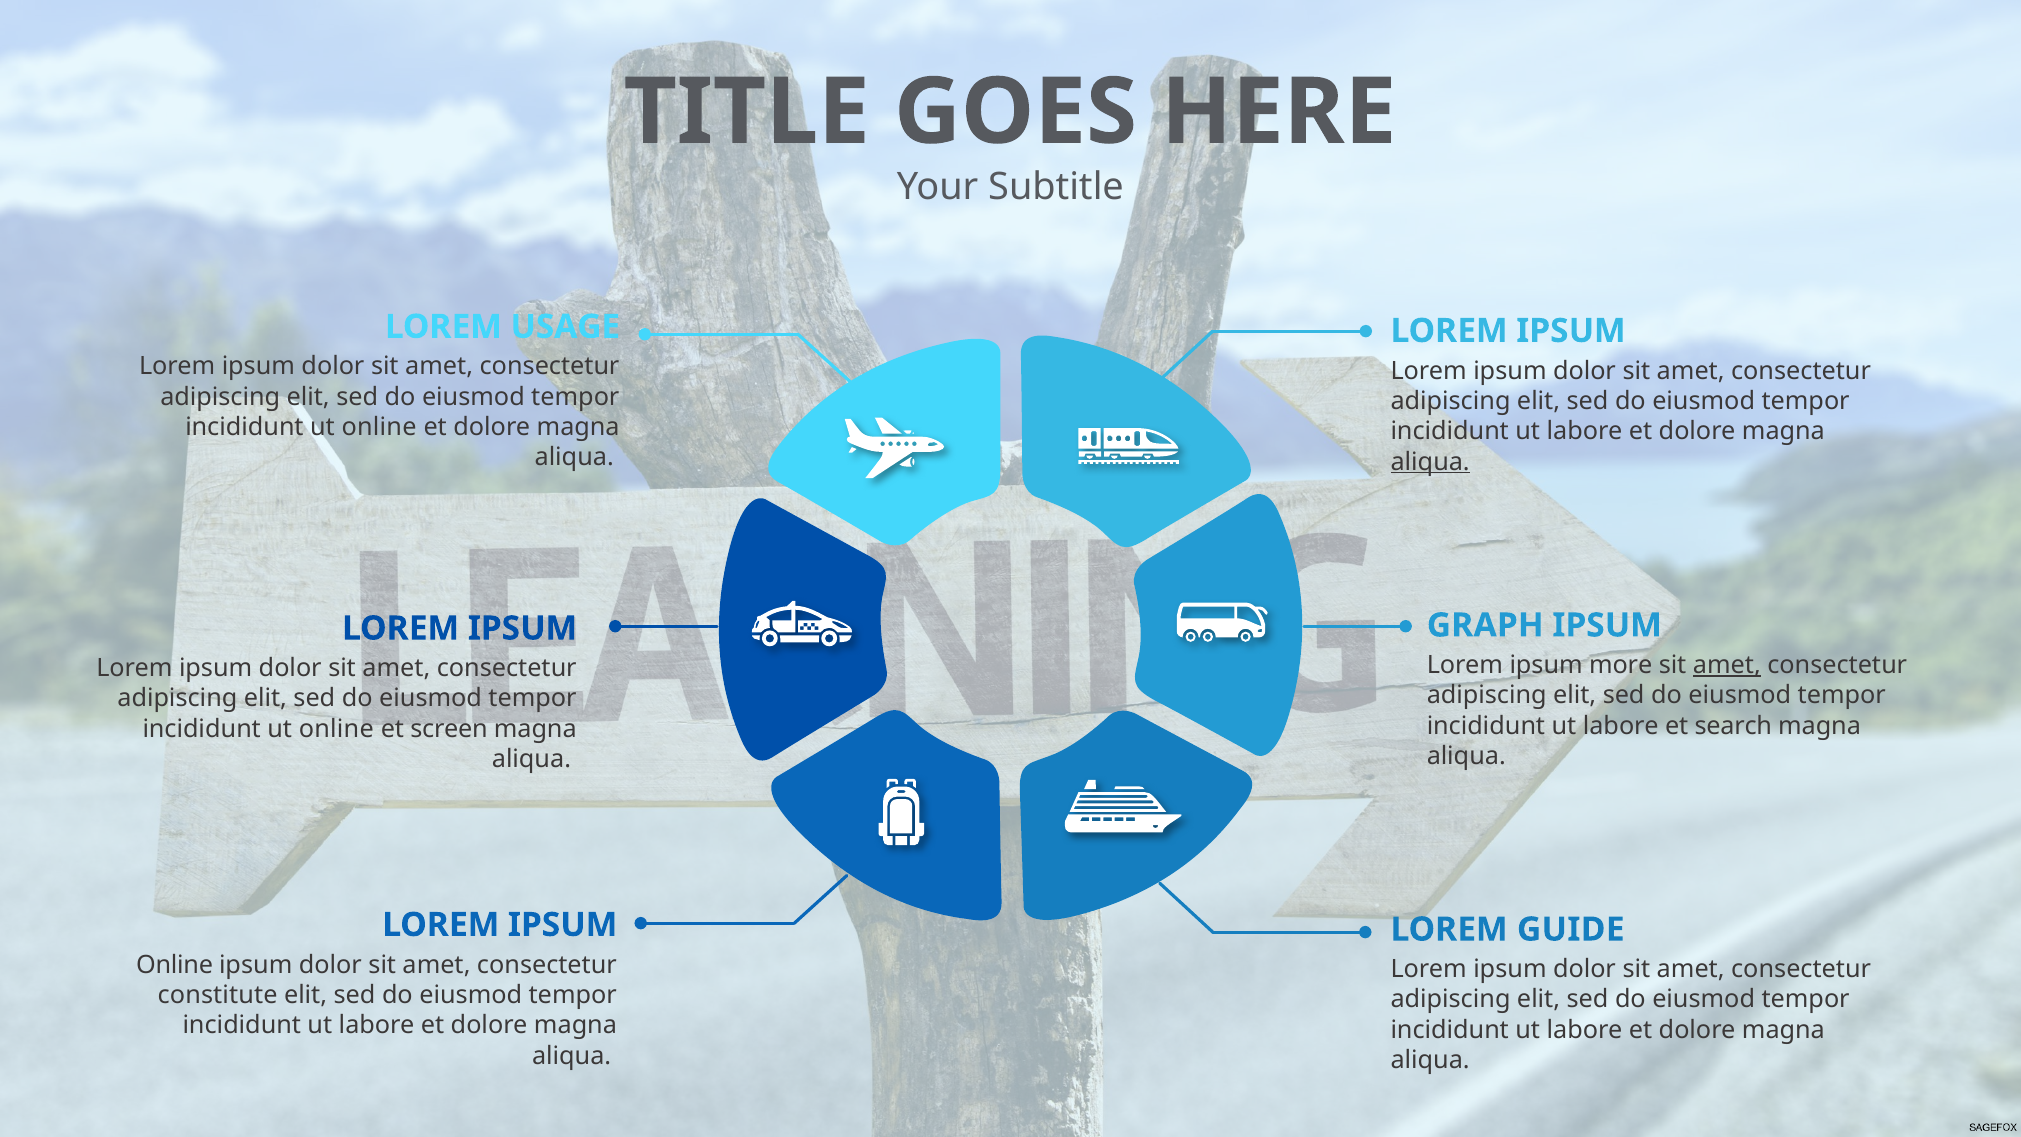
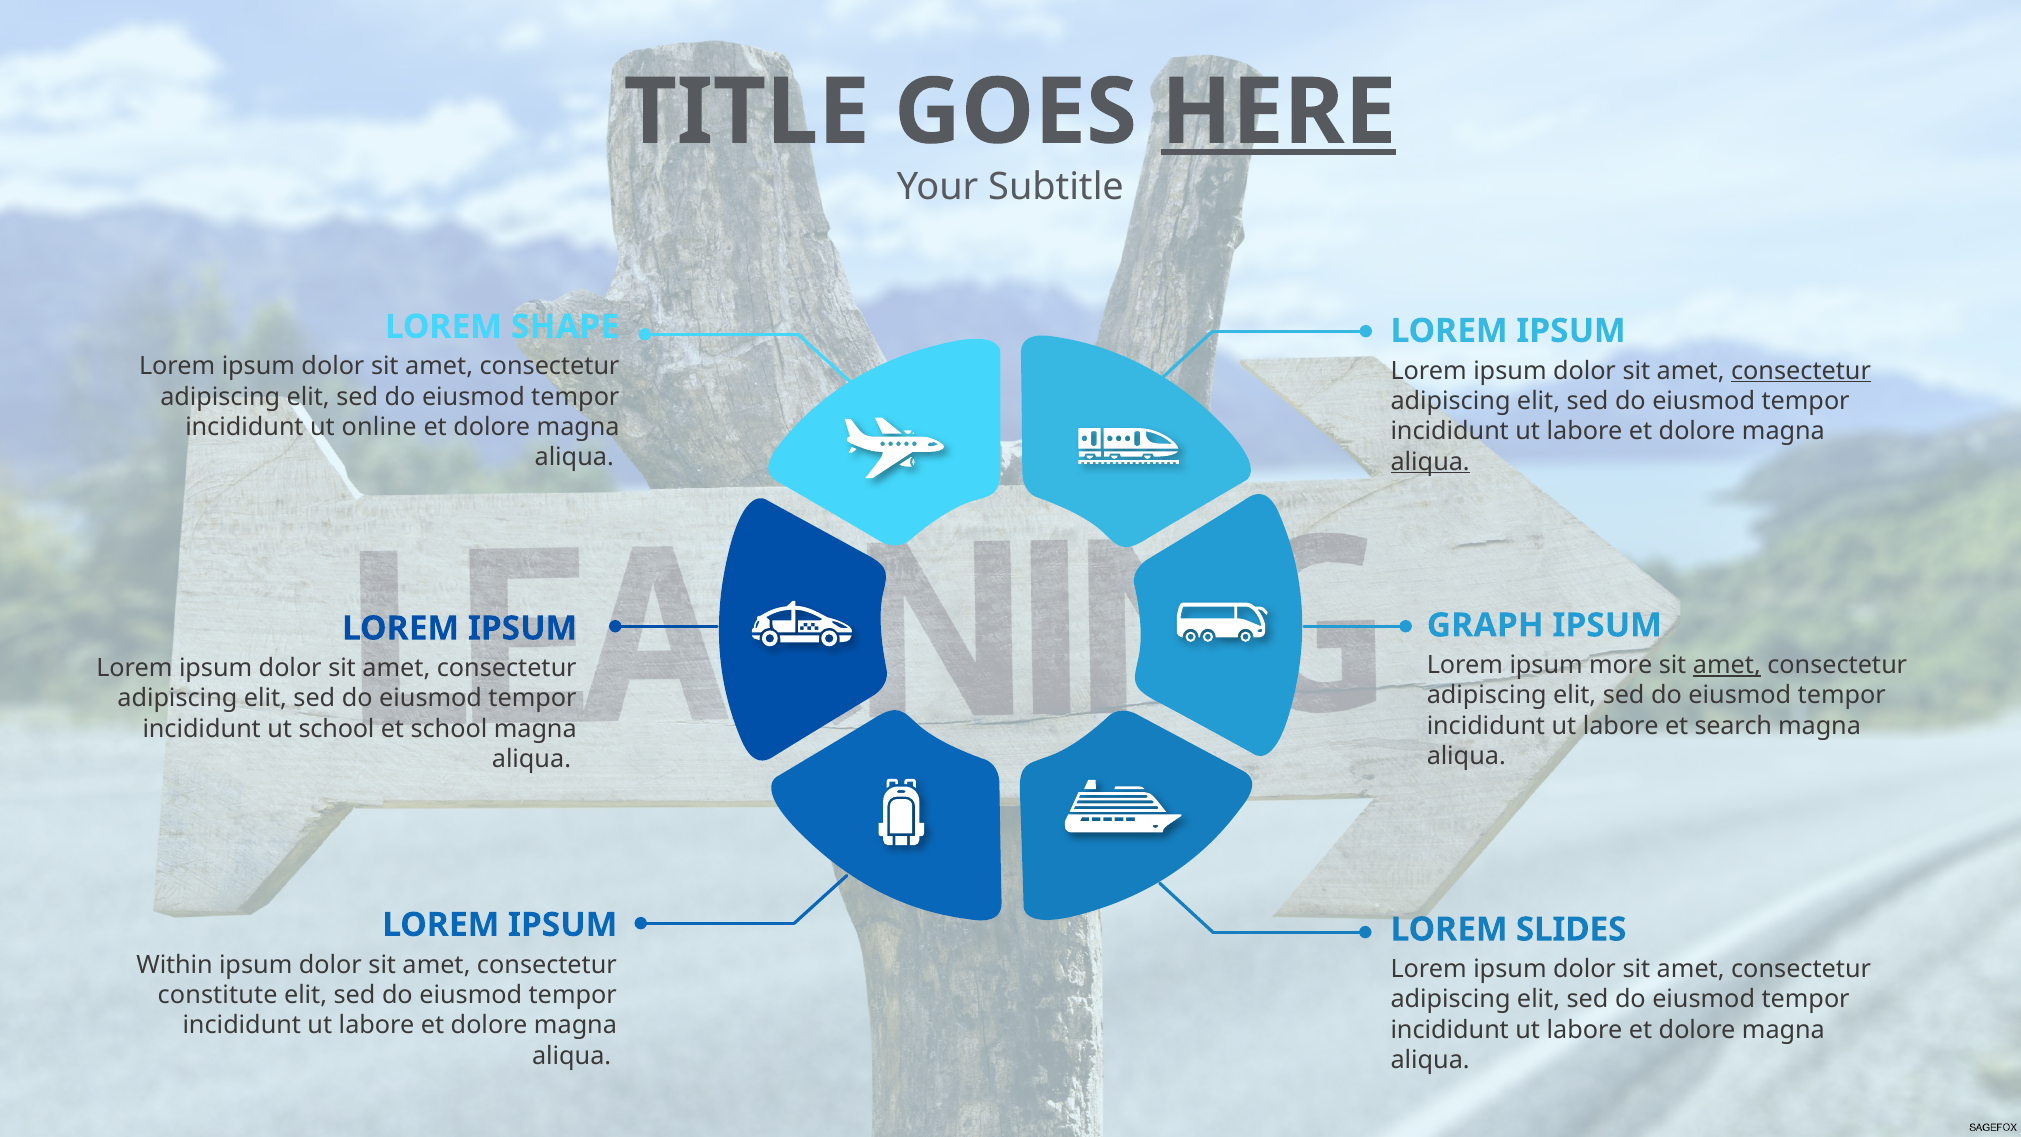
HERE underline: none -> present
USAGE: USAGE -> SHAPE
consectetur at (1801, 371) underline: none -> present
online at (336, 729): online -> school
et screen: screen -> school
GUIDE: GUIDE -> SLIDES
Online at (175, 965): Online -> Within
